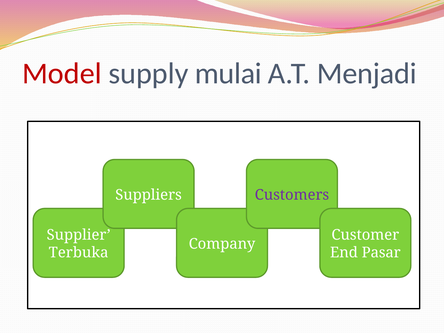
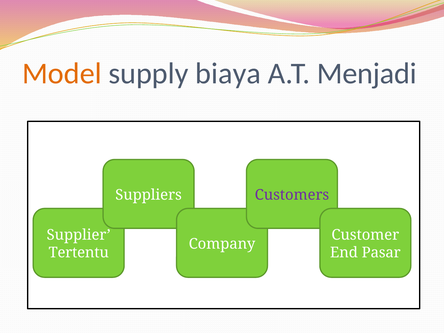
Model colour: red -> orange
mulai: mulai -> biaya
Terbuka: Terbuka -> Tertentu
